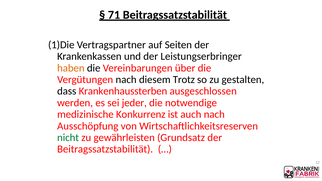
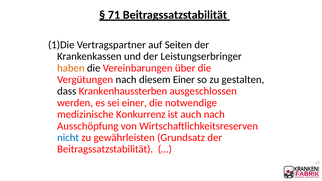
diesem Trotz: Trotz -> Einer
sei jeder: jeder -> einer
nicht colour: green -> blue
